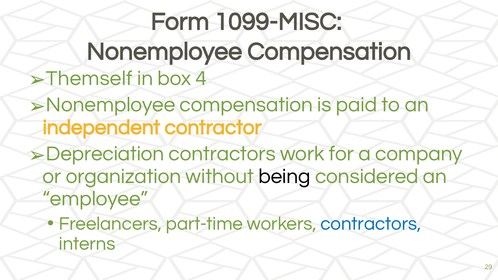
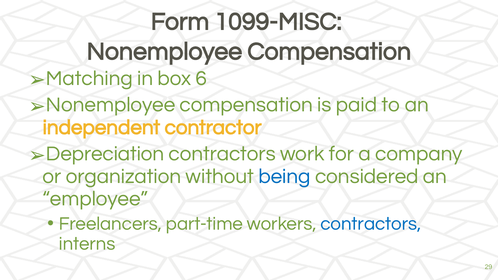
Themself: Themself -> Matching
4: 4 -> 6
being colour: black -> blue
